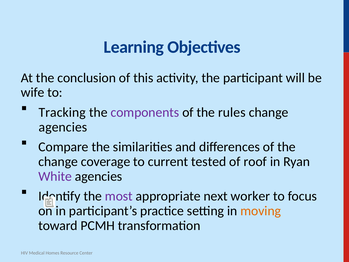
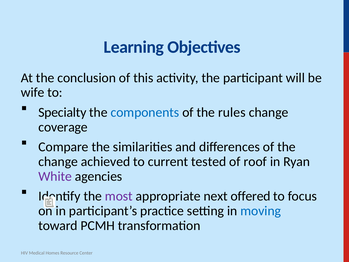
Tracking: Tracking -> Specialty
components colour: purple -> blue
agencies at (63, 127): agencies -> coverage
coverage: coverage -> achieved
worker: worker -> offered
moving colour: orange -> blue
